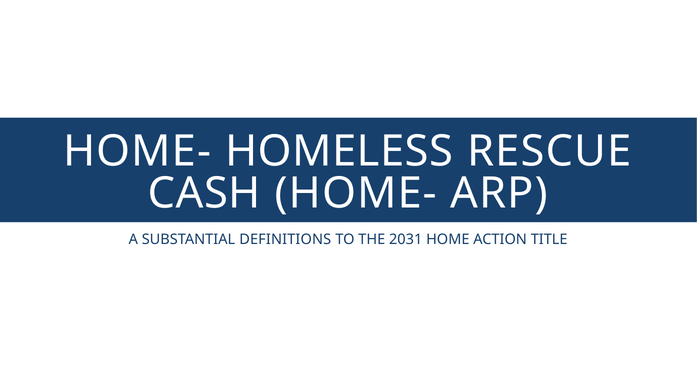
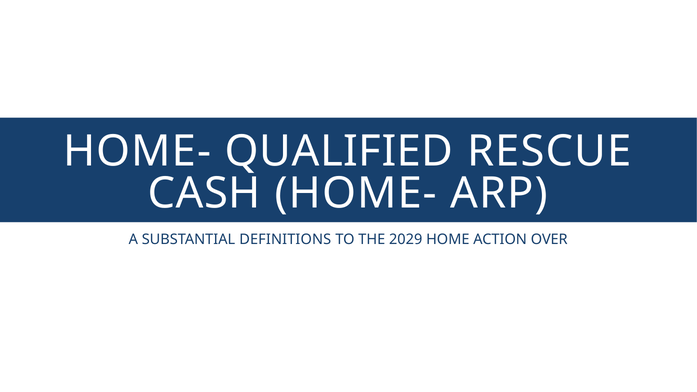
HOMELESS: HOMELESS -> QUALIFIED
2031: 2031 -> 2029
TITLE: TITLE -> OVER
